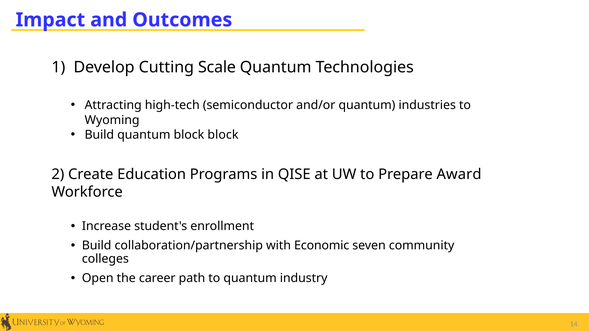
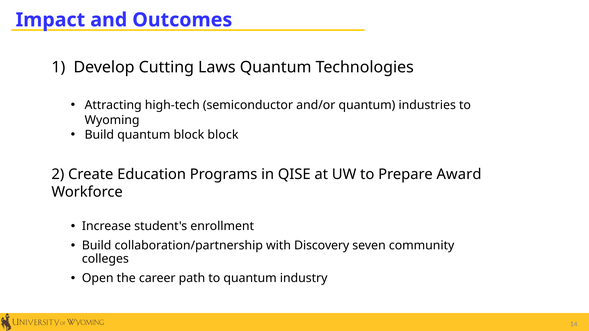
Scale: Scale -> Laws
Economic: Economic -> Discovery
